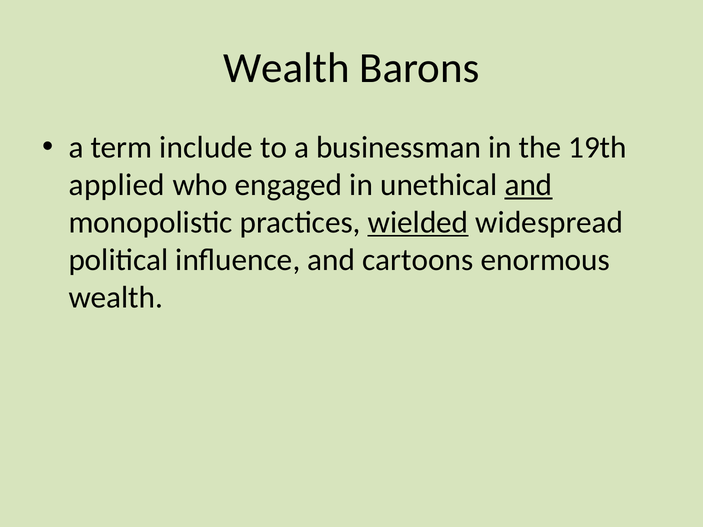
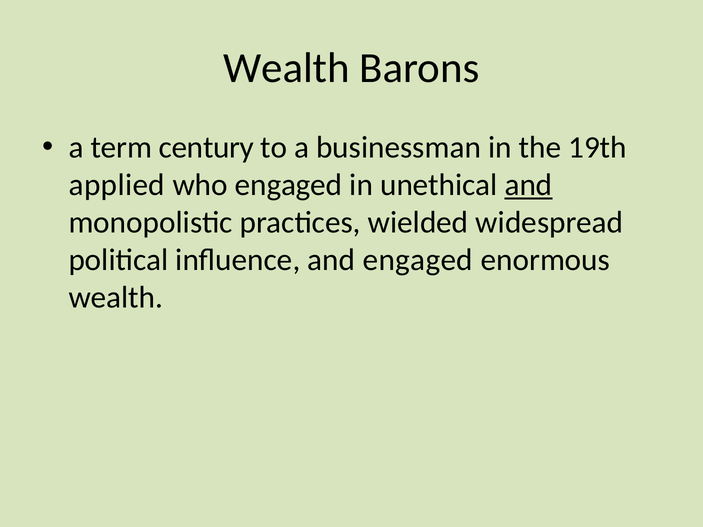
include: include -> century
wielded underline: present -> none
and cartoons: cartoons -> engaged
